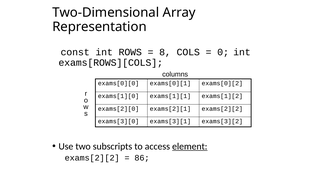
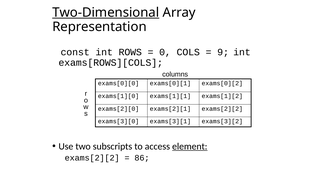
Two-Dimensional underline: none -> present
8: 8 -> 0
0: 0 -> 9
